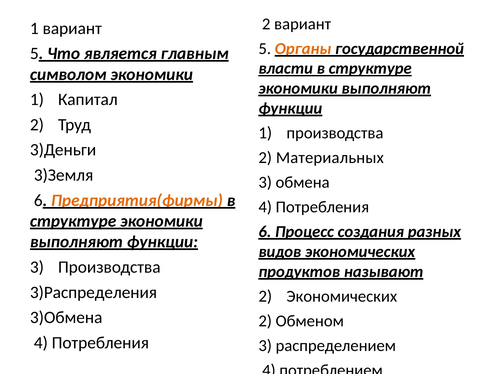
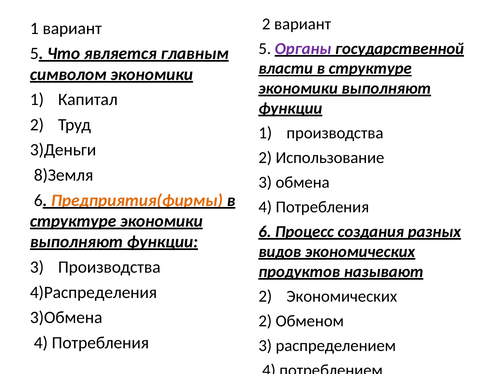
Органы colour: orange -> purple
Материальных: Материальных -> Использование
3)Земля: 3)Земля -> 8)Земля
3)Распределения: 3)Распределения -> 4)Распределения
